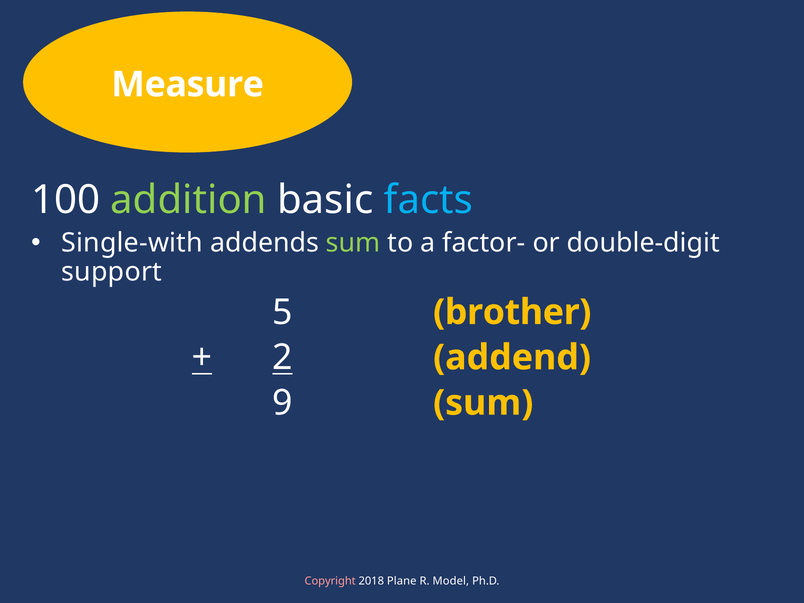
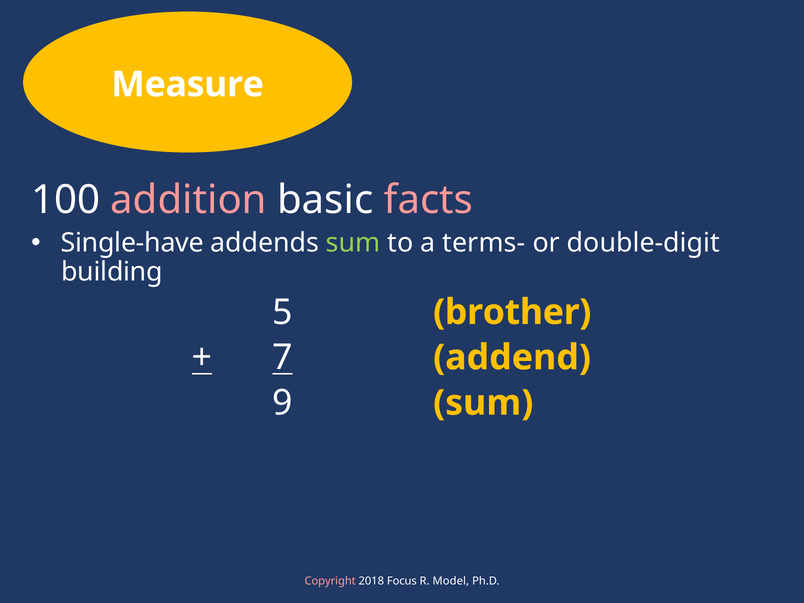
addition colour: light green -> pink
facts colour: light blue -> pink
Single-with: Single-with -> Single-have
factor-: factor- -> terms-
support: support -> building
2: 2 -> 7
Plane: Plane -> Focus
